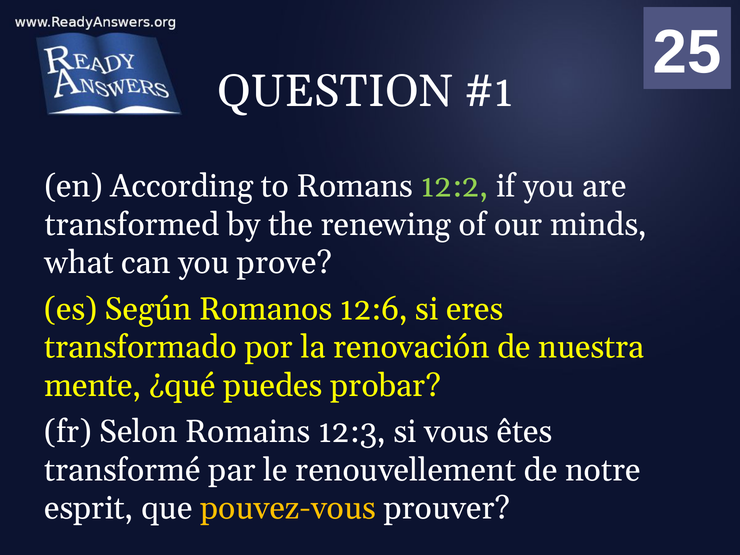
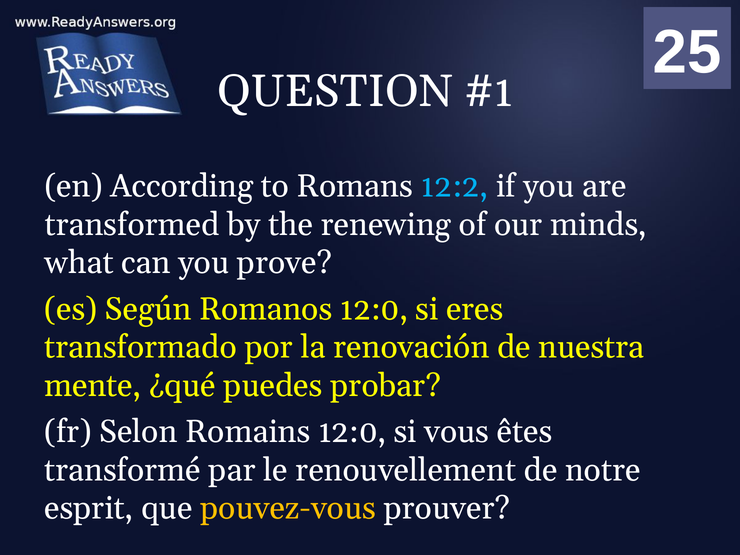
12:2 colour: light green -> light blue
Romanos 12:6: 12:6 -> 12:0
Romains 12:3: 12:3 -> 12:0
